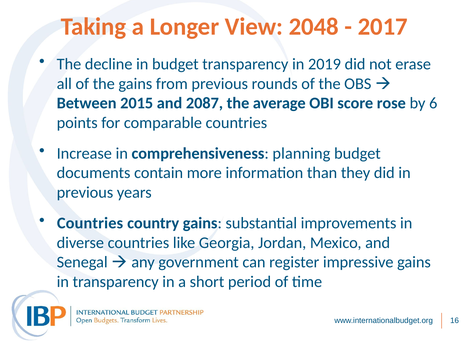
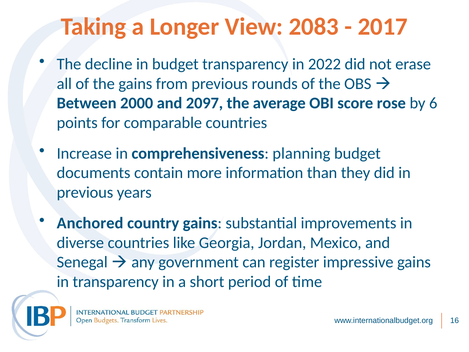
2048: 2048 -> 2083
2019: 2019 -> 2022
2015: 2015 -> 2000
2087: 2087 -> 2097
Countries at (90, 223): Countries -> Anchored
